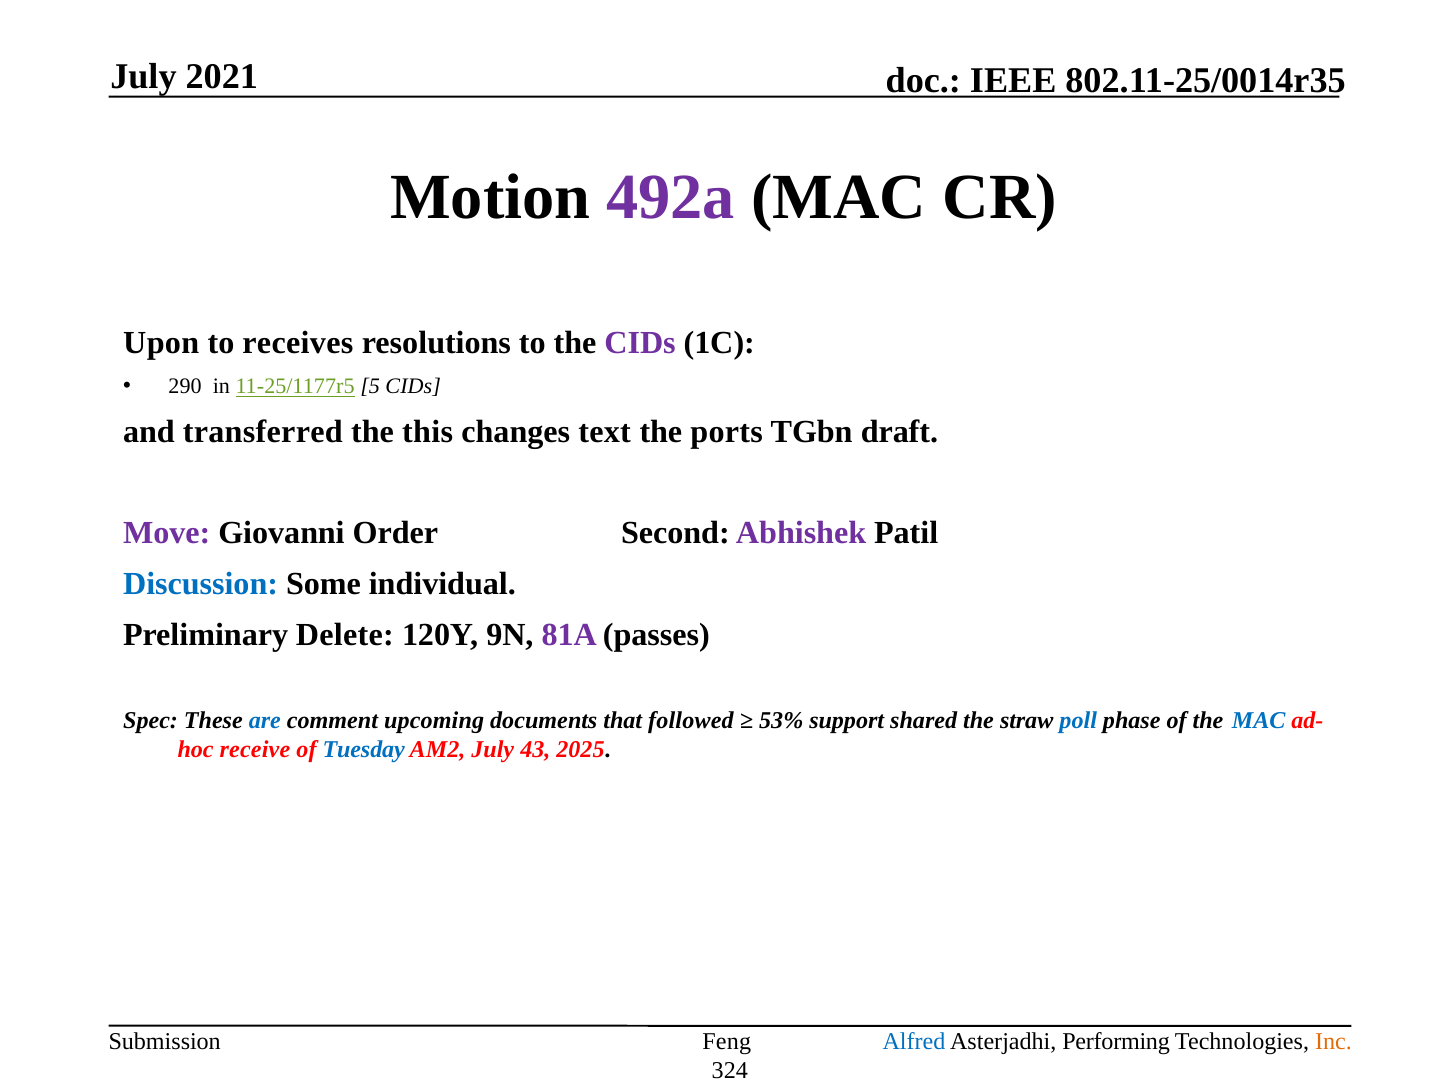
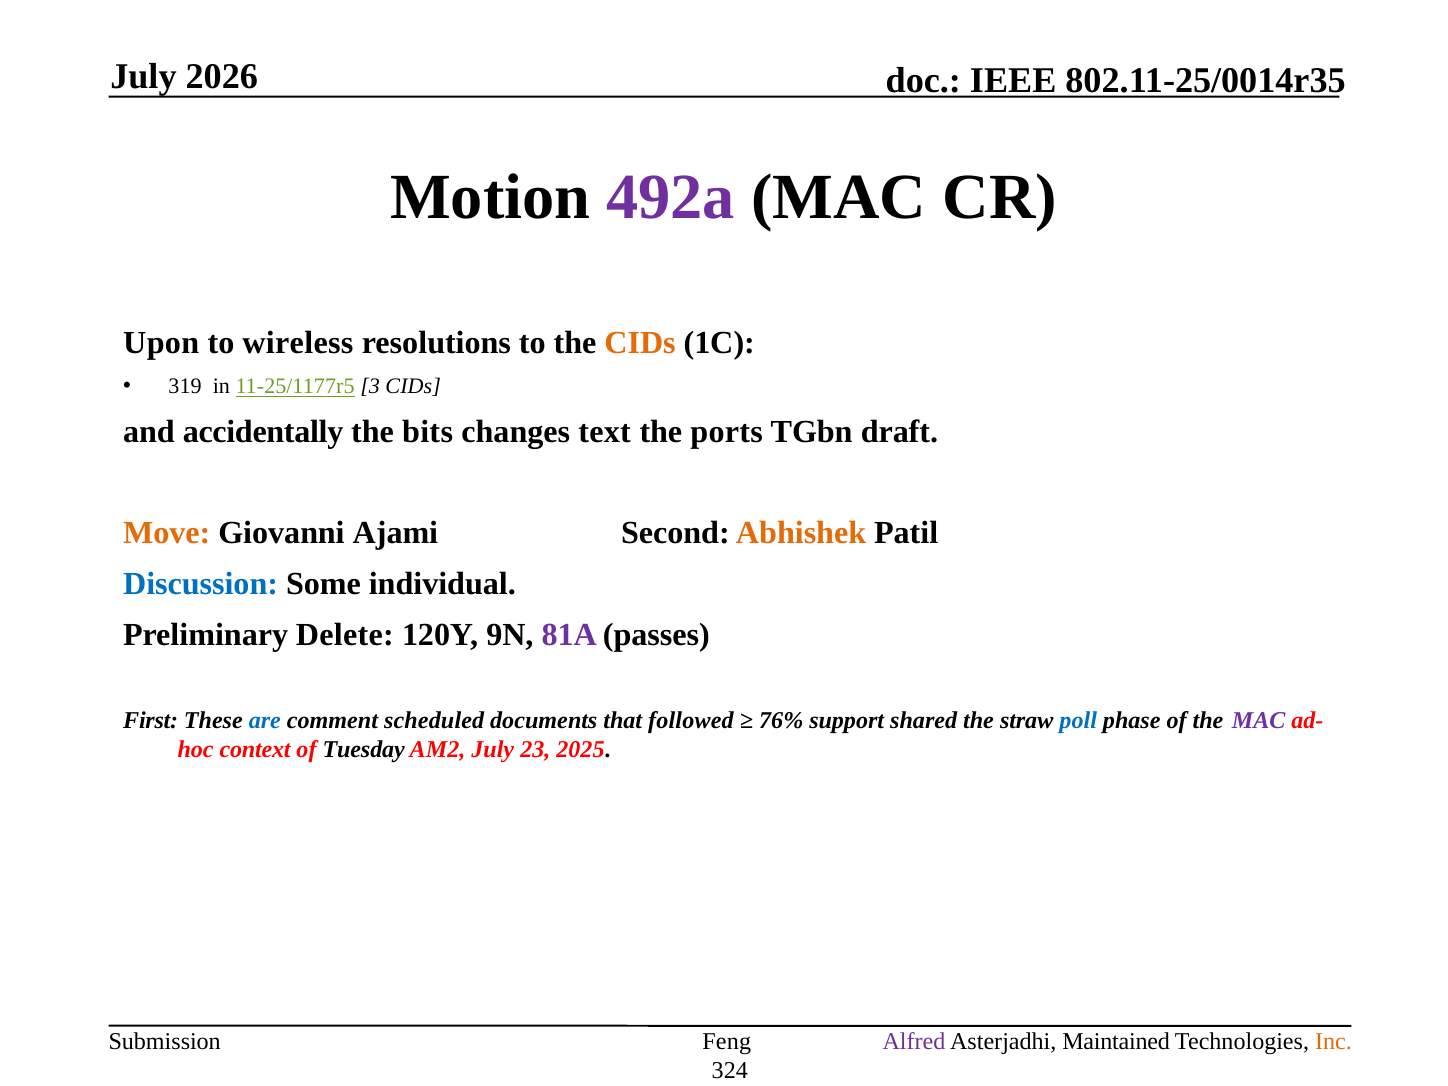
2021: 2021 -> 2026
receives: receives -> wireless
CIDs at (640, 343) colour: purple -> orange
290: 290 -> 319
5: 5 -> 3
transferred: transferred -> accidentally
this: this -> bits
Move colour: purple -> orange
Order: Order -> Ajami
Abhishek colour: purple -> orange
Spec: Spec -> First
upcoming: upcoming -> scheduled
53%: 53% -> 76%
MAC at (1259, 721) colour: blue -> purple
receive: receive -> context
Tuesday colour: blue -> black
43: 43 -> 23
Alfred colour: blue -> purple
Performing: Performing -> Maintained
